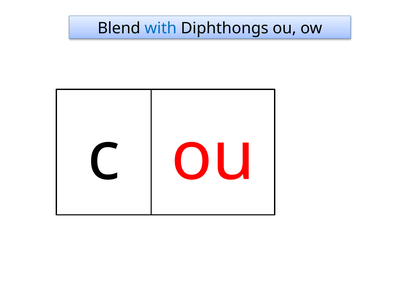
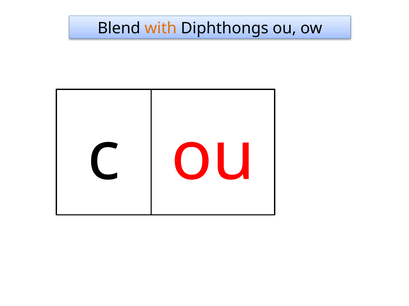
with colour: blue -> orange
